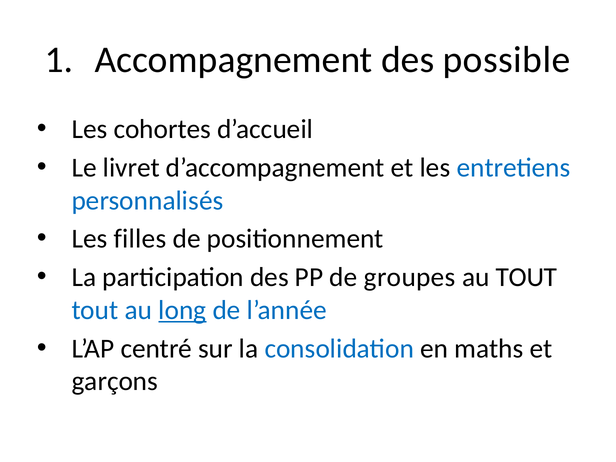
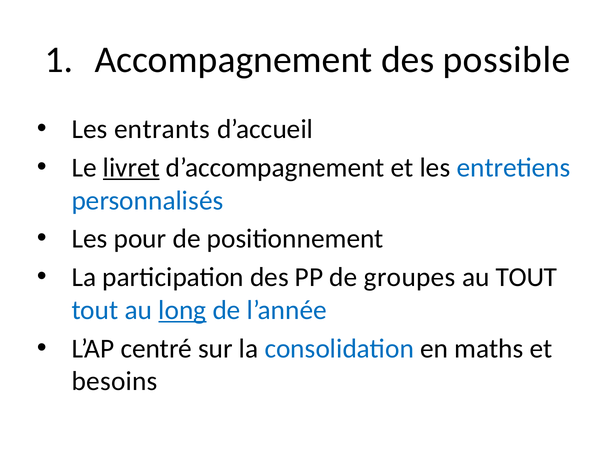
cohortes: cohortes -> entrants
livret underline: none -> present
filles: filles -> pour
garçons: garçons -> besoins
